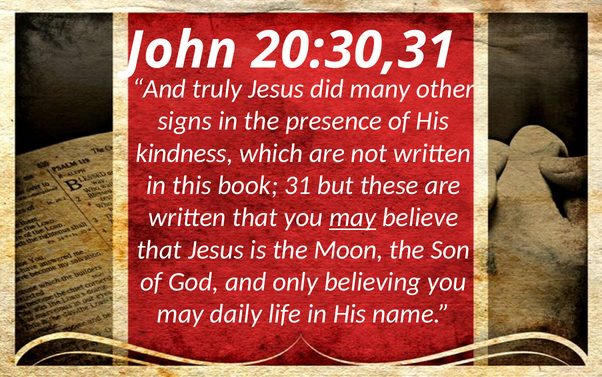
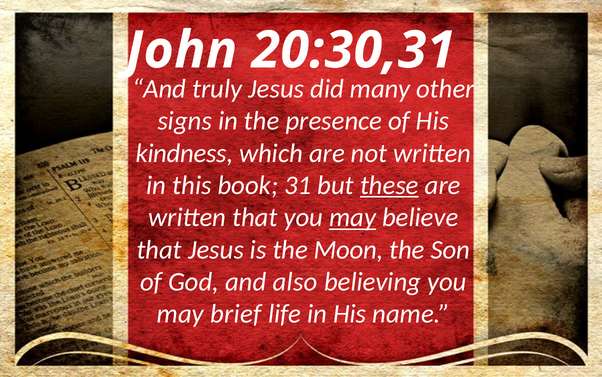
these underline: none -> present
only: only -> also
daily: daily -> brief
